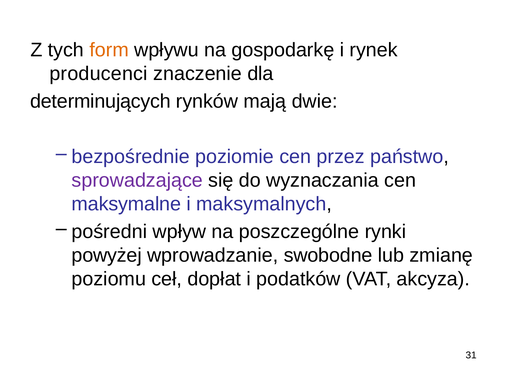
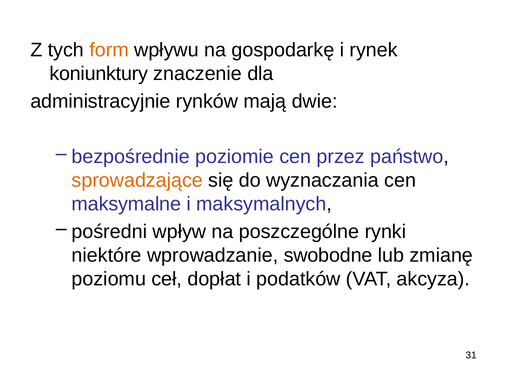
producenci: producenci -> koniunktury
determinujących: determinujących -> administracyjnie
sprowadzające colour: purple -> orange
powyżej: powyżej -> niektóre
